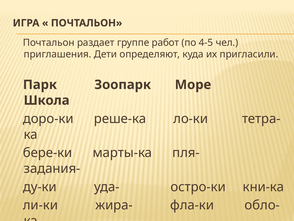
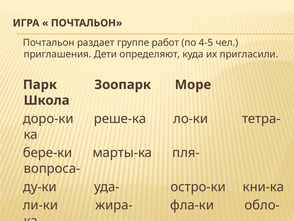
задания-: задания- -> вопроса-
